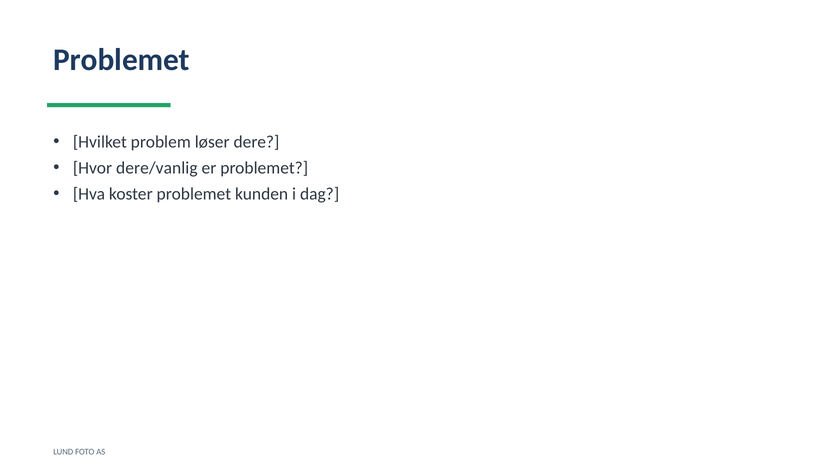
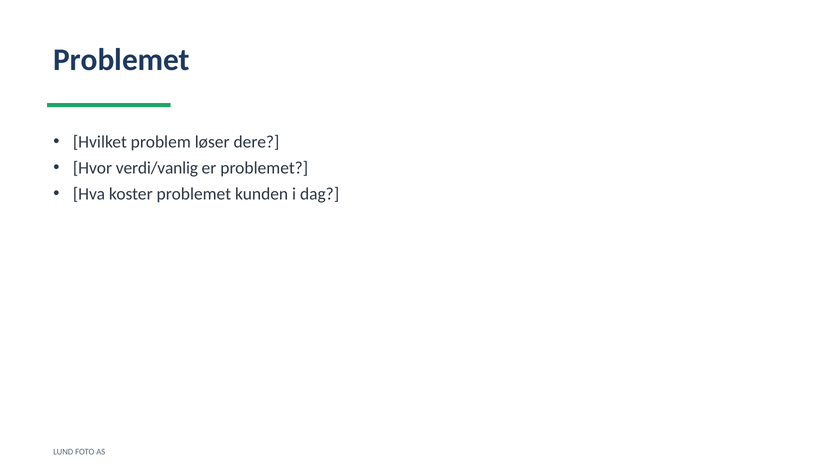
dere/vanlig: dere/vanlig -> verdi/vanlig
